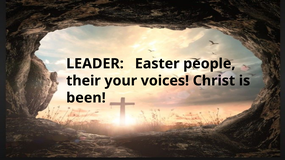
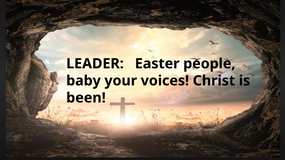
their: their -> baby
